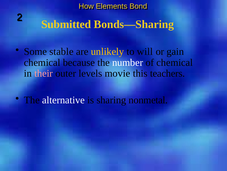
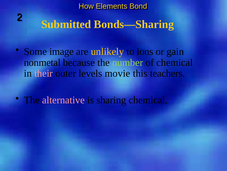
stable: stable -> image
will: will -> ions
chemical at (42, 62): chemical -> nonmetal
number colour: white -> light green
alternative colour: white -> pink
sharing nonmetal: nonmetal -> chemical
